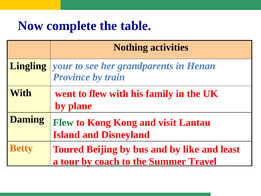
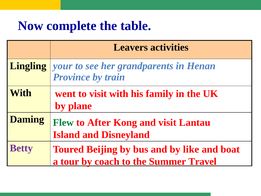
Nothing: Nothing -> Leavers
to flew: flew -> visit
to Kong: Kong -> After
Betty colour: orange -> purple
least: least -> boat
